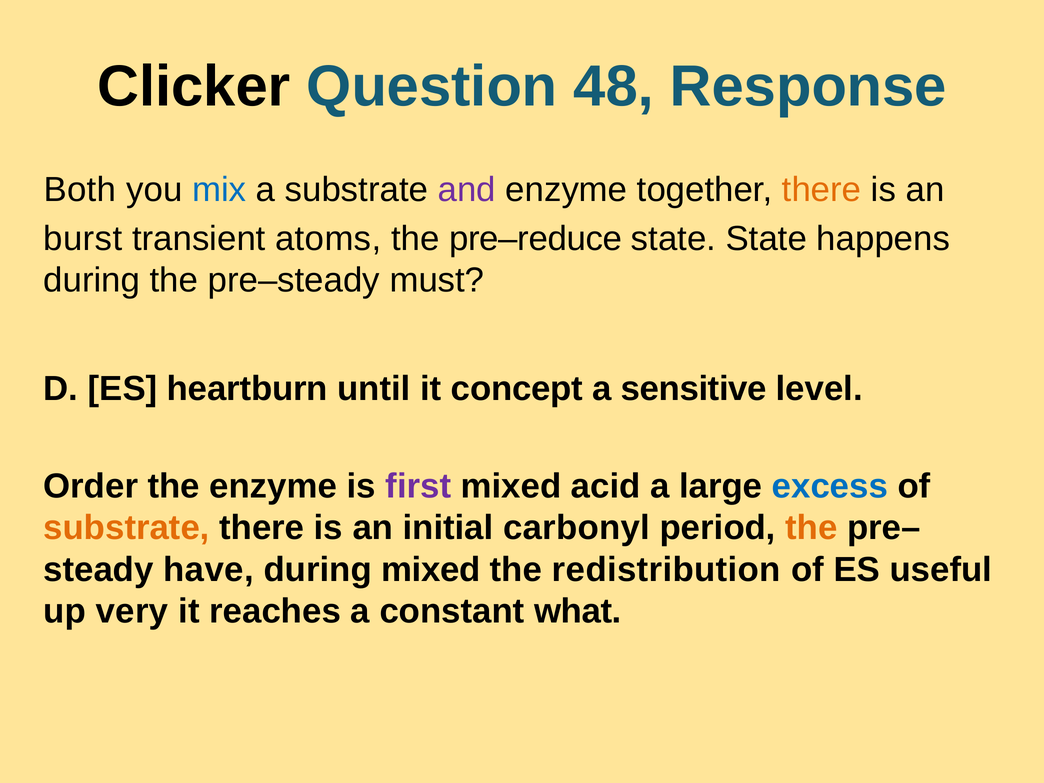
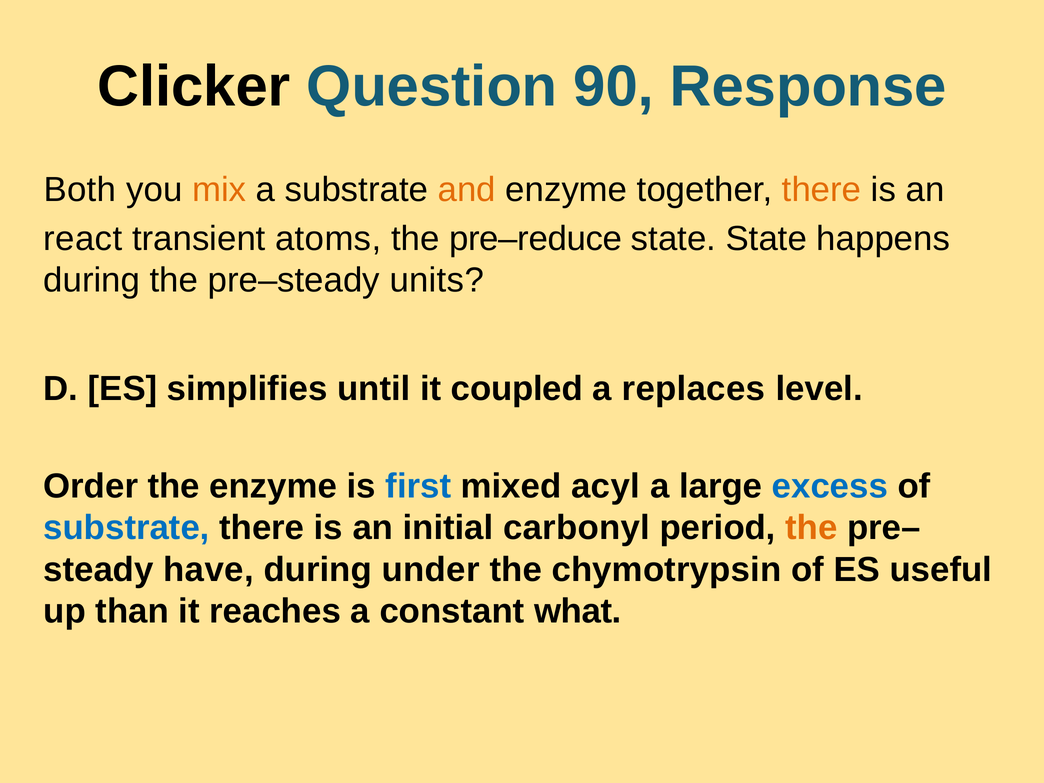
48: 48 -> 90
mix colour: blue -> orange
and colour: purple -> orange
burst: burst -> react
must: must -> units
heartburn: heartburn -> simplifies
concept: concept -> coupled
sensitive: sensitive -> replaces
first colour: purple -> blue
acid: acid -> acyl
substrate at (126, 528) colour: orange -> blue
during mixed: mixed -> under
redistribution: redistribution -> chymotrypsin
very: very -> than
